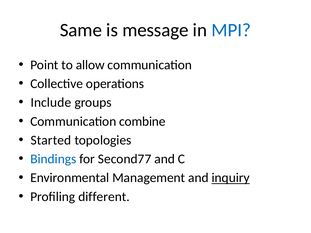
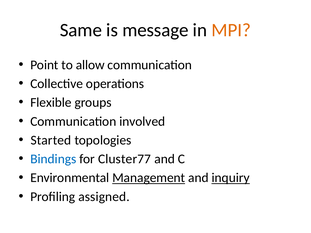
MPI colour: blue -> orange
Include: Include -> Flexible
combine: combine -> involved
Second77: Second77 -> Cluster77
Management underline: none -> present
different: different -> assigned
